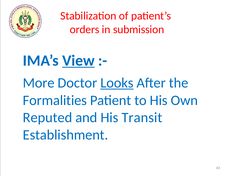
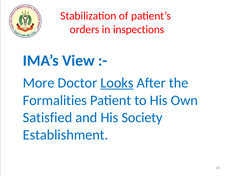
submission: submission -> inspections
View underline: present -> none
Reputed: Reputed -> Satisfied
Transit: Transit -> Society
